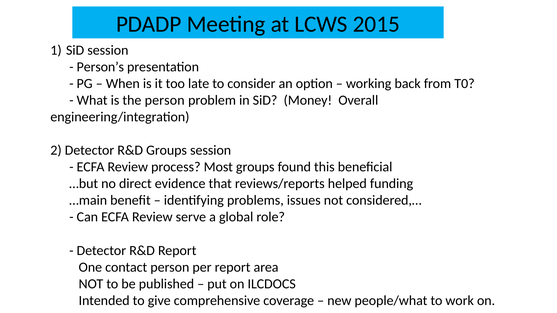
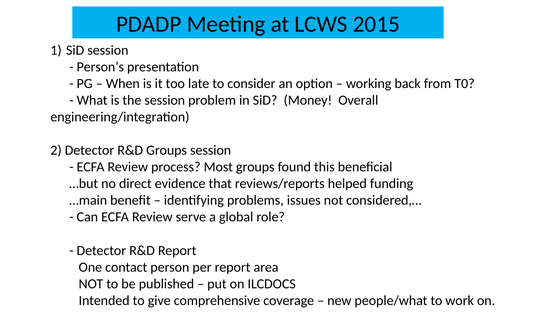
the person: person -> session
